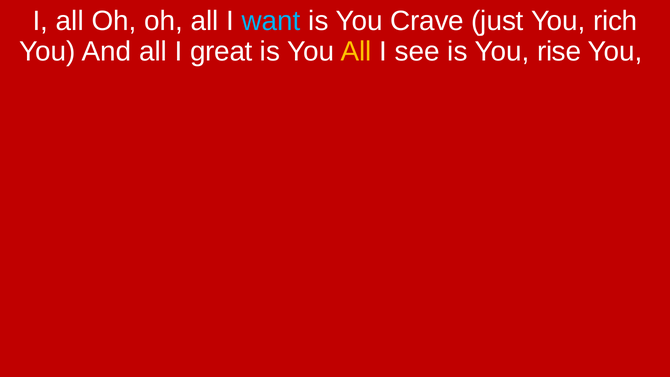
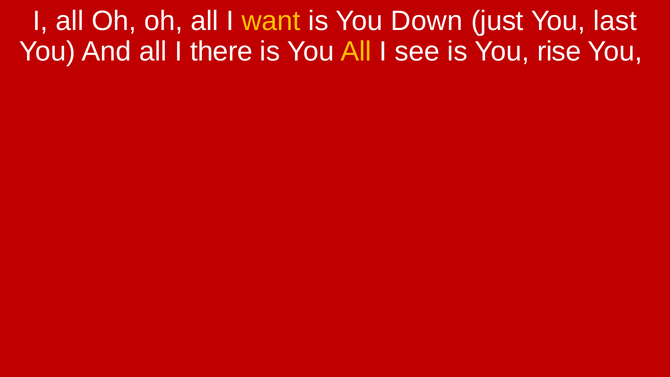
want colour: light blue -> yellow
Crave: Crave -> Down
rich: rich -> last
great: great -> there
